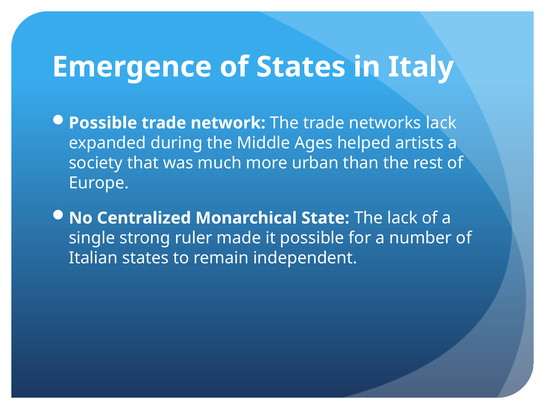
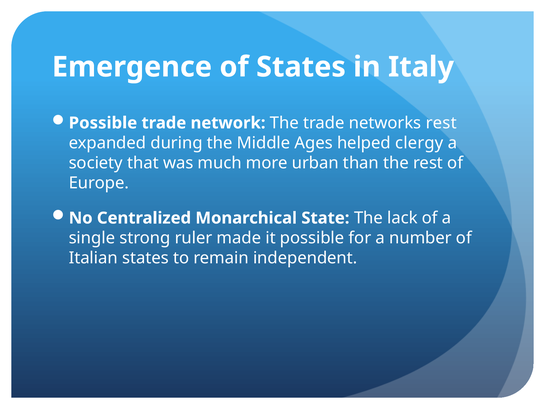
networks lack: lack -> rest
artists: artists -> clergy
